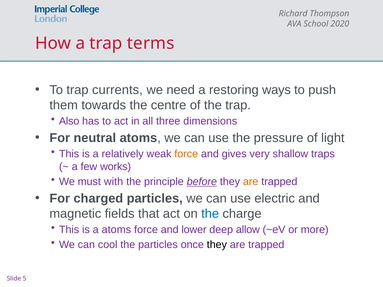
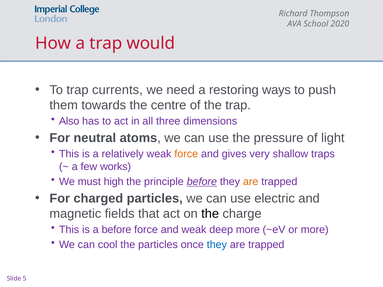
terms: terms -> would
with: with -> high
the at (210, 214) colour: blue -> black
a atoms: atoms -> before
and lower: lower -> weak
deep allow: allow -> more
they at (217, 245) colour: black -> blue
